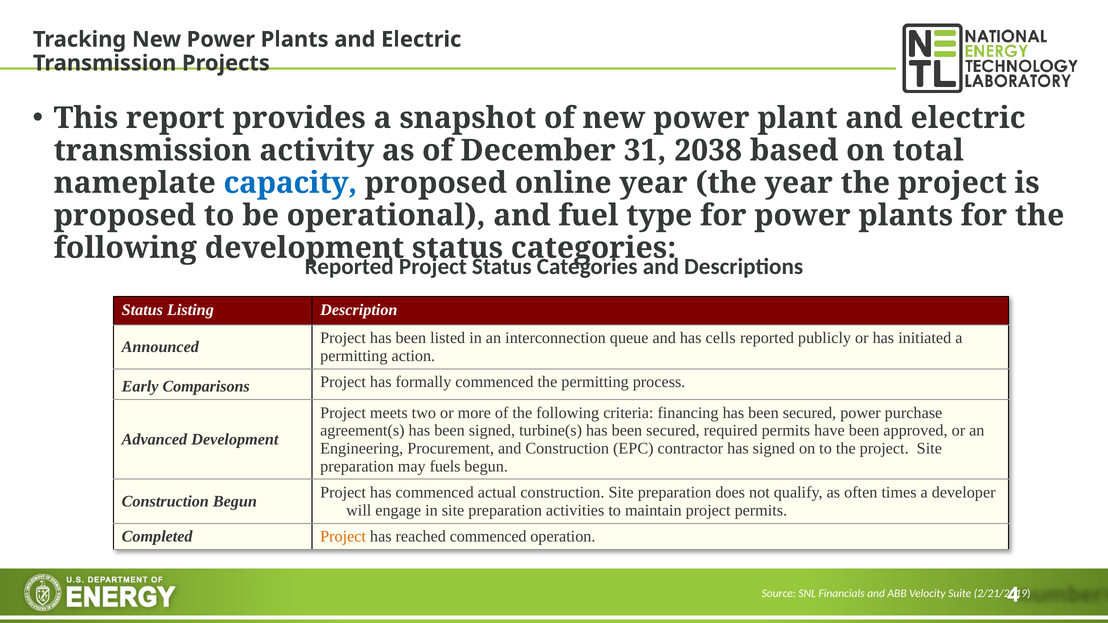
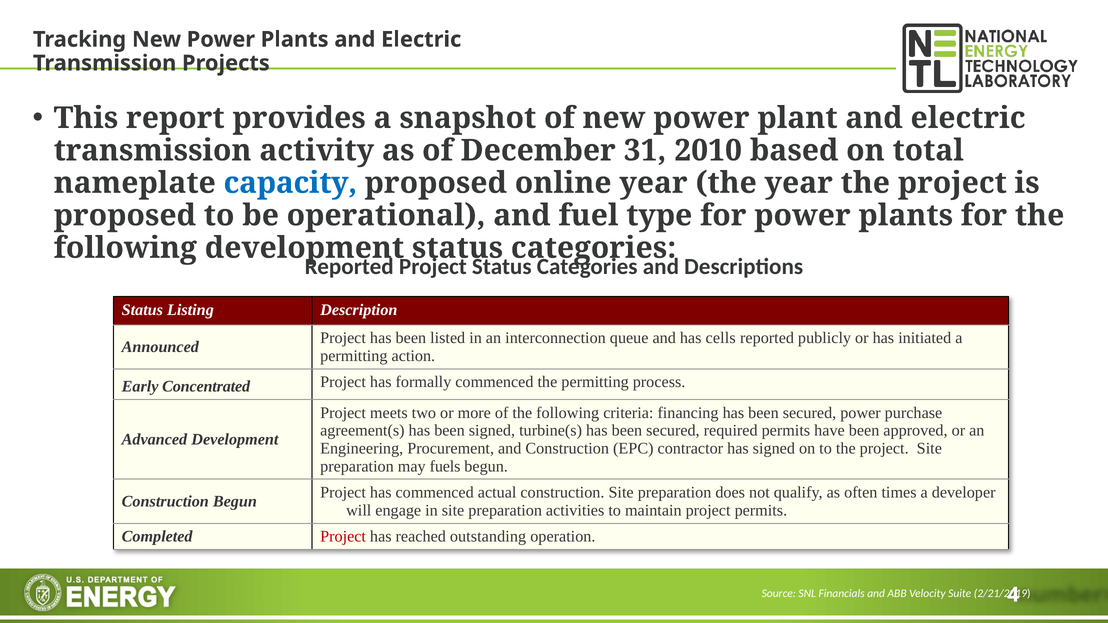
2038: 2038 -> 2010
Comparisons: Comparisons -> Concentrated
Project at (343, 537) colour: orange -> red
reached commenced: commenced -> outstanding
